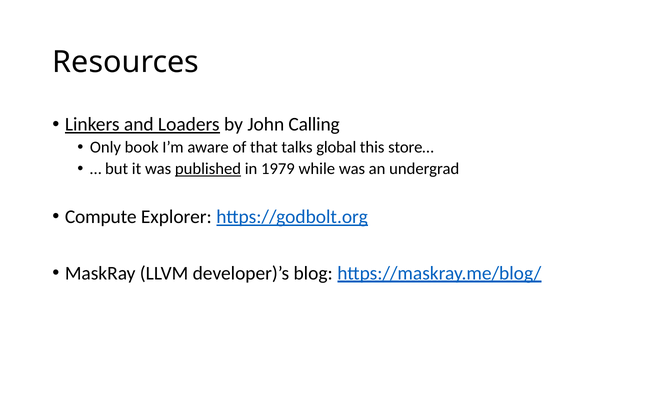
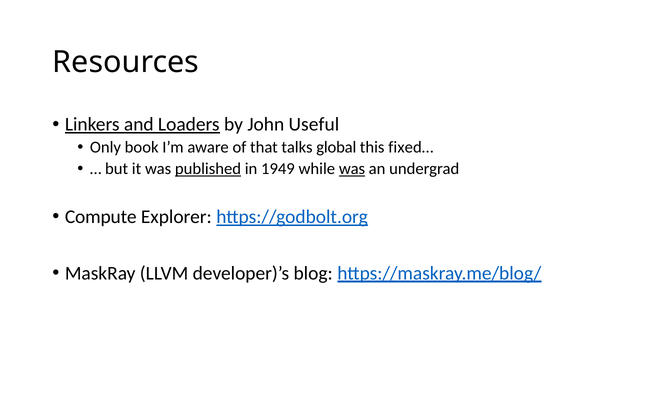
Calling: Calling -> Useful
store…: store… -> fixed…
1979: 1979 -> 1949
was at (352, 169) underline: none -> present
